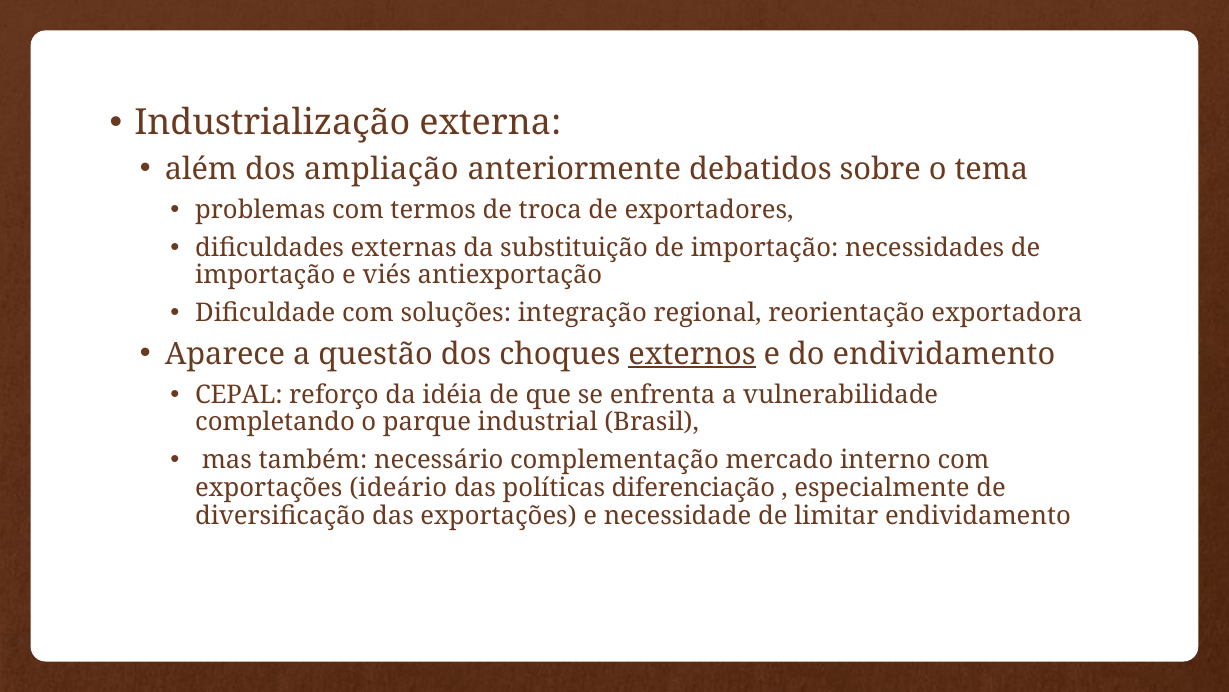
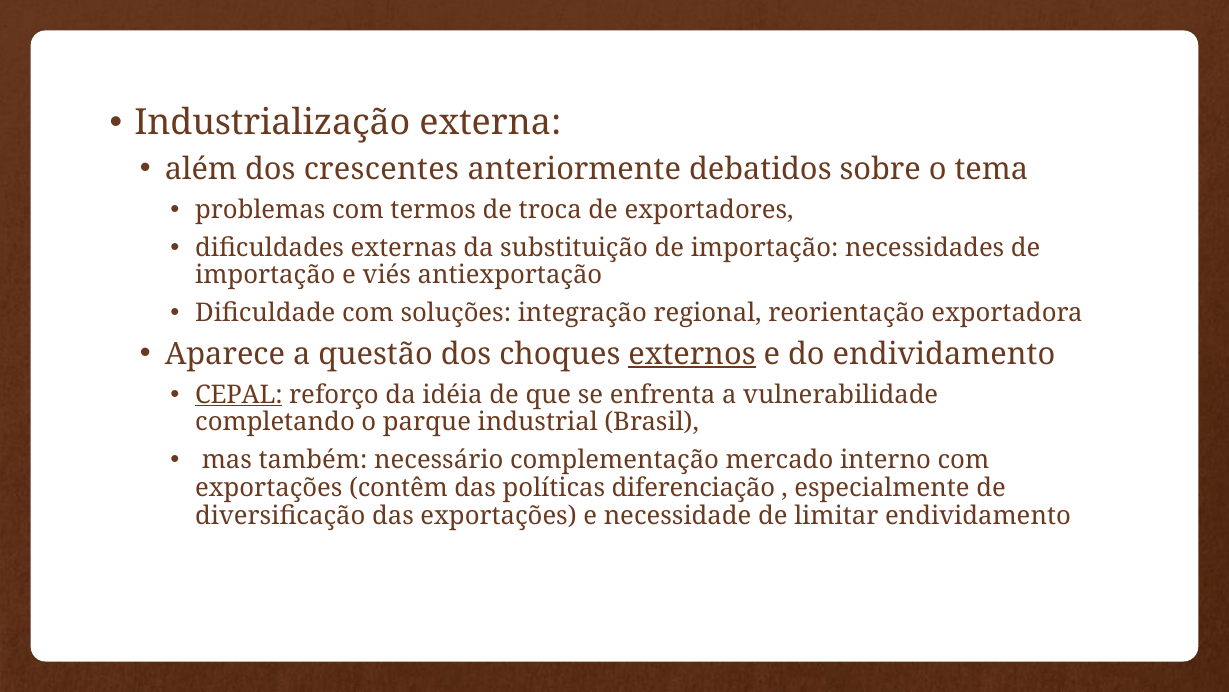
ampliação: ampliação -> crescentes
CEPAL underline: none -> present
ideário: ideário -> contêm
